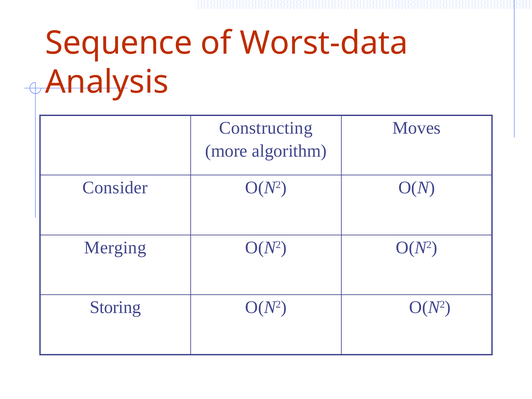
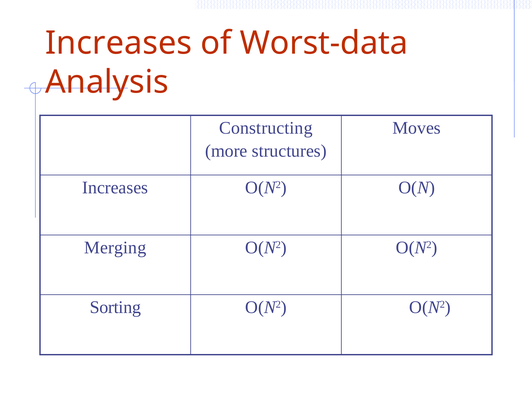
Sequence at (119, 43): Sequence -> Increases
algorithm: algorithm -> structures
Consider at (115, 188): Consider -> Increases
Storing: Storing -> Sorting
